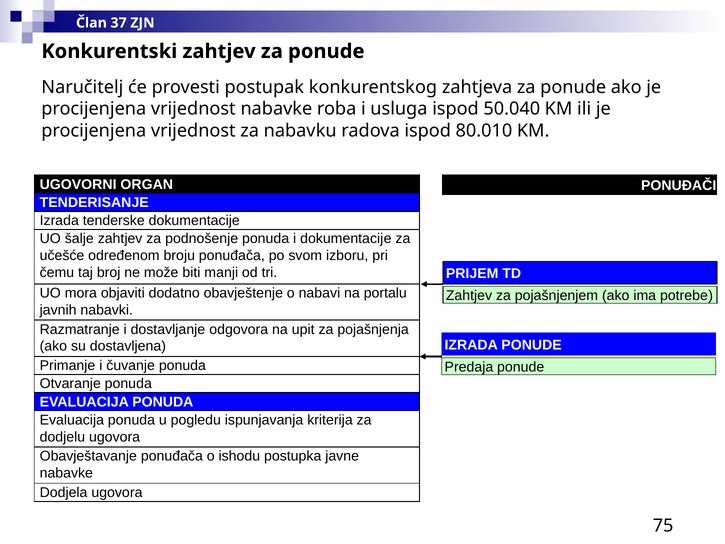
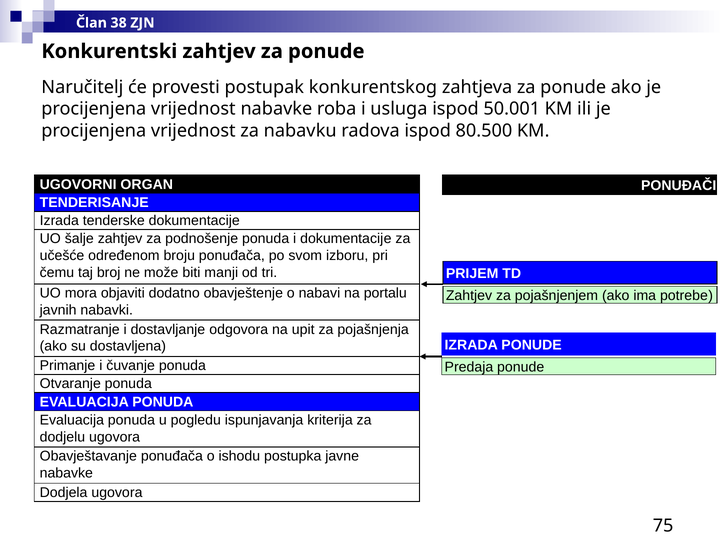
37: 37 -> 38
50.040: 50.040 -> 50.001
80.010: 80.010 -> 80.500
